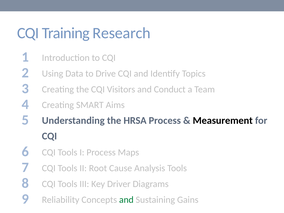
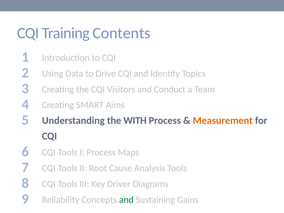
Research: Research -> Contents
HRSA: HRSA -> WITH
Measurement colour: black -> orange
